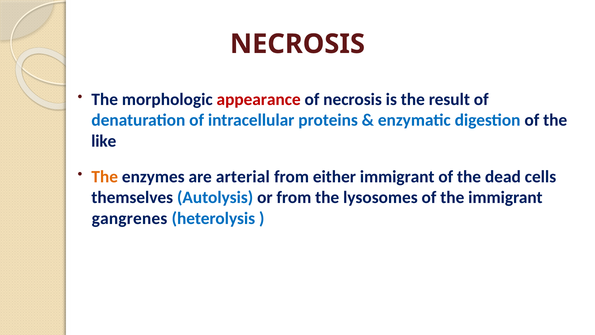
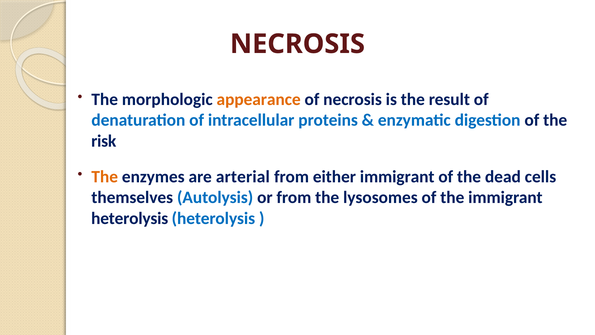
appearance colour: red -> orange
like: like -> risk
gangrenes at (129, 218): gangrenes -> heterolysis
